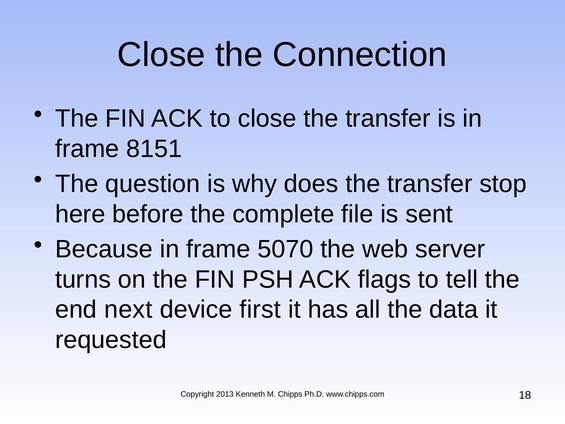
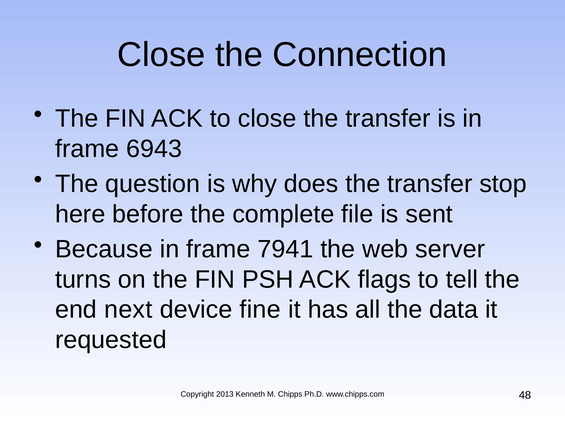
8151: 8151 -> 6943
5070: 5070 -> 7941
first: first -> fine
18: 18 -> 48
